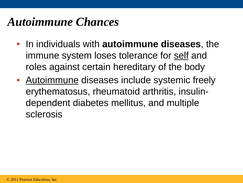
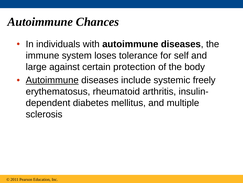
self underline: present -> none
roles: roles -> large
hereditary: hereditary -> protection
